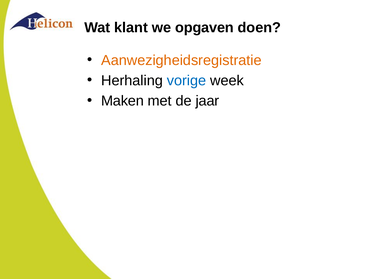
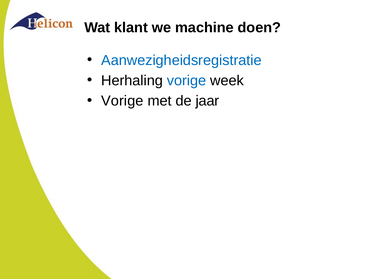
opgaven: opgaven -> machine
Aanwezigheidsregistratie colour: orange -> blue
Maken at (122, 101): Maken -> Vorige
